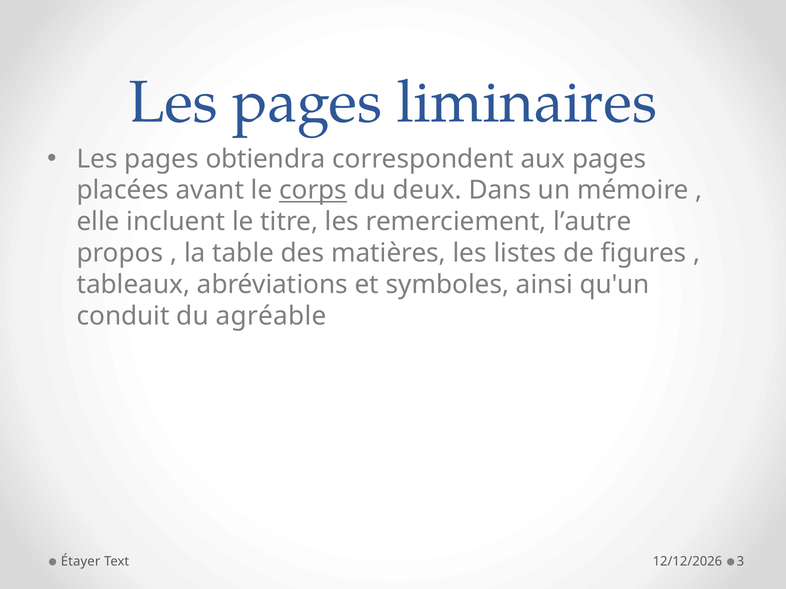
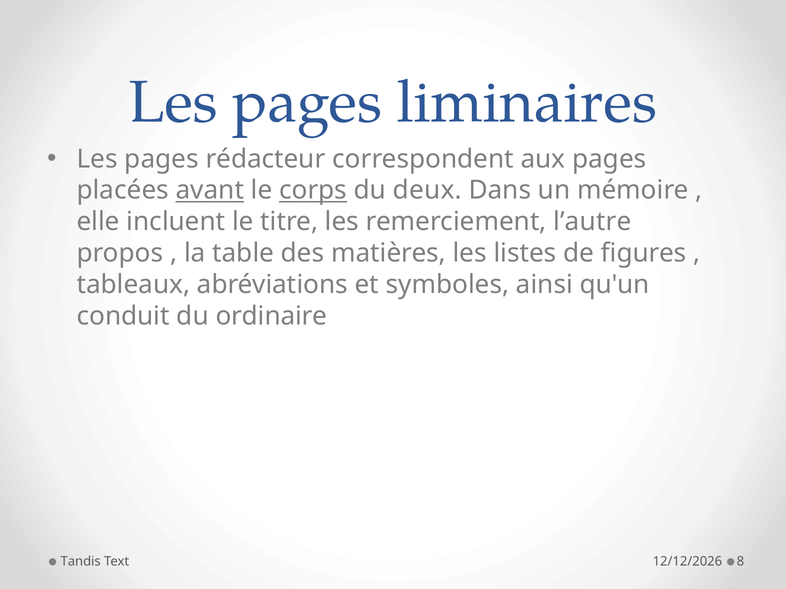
obtiendra: obtiendra -> rédacteur
avant underline: none -> present
agréable: agréable -> ordinaire
Étayer: Étayer -> Tandis
3: 3 -> 8
